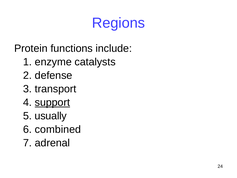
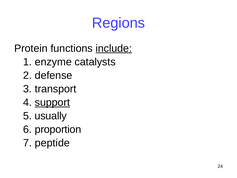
include underline: none -> present
combined: combined -> proportion
adrenal: adrenal -> peptide
